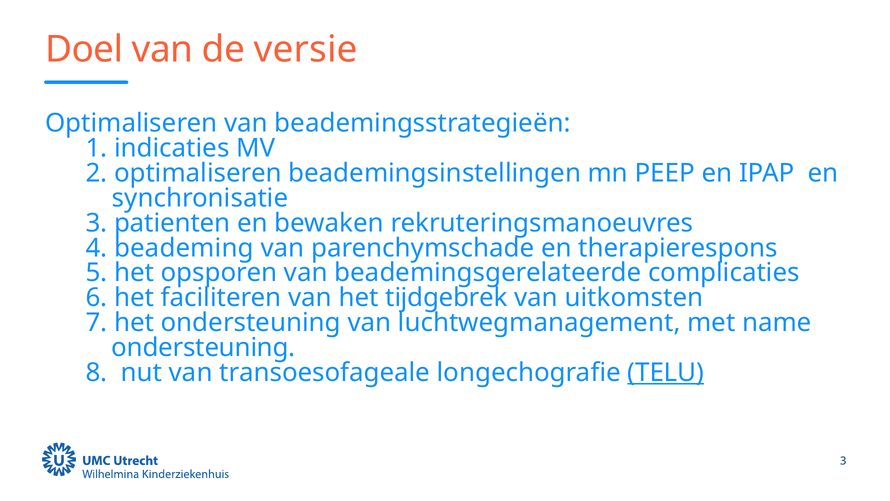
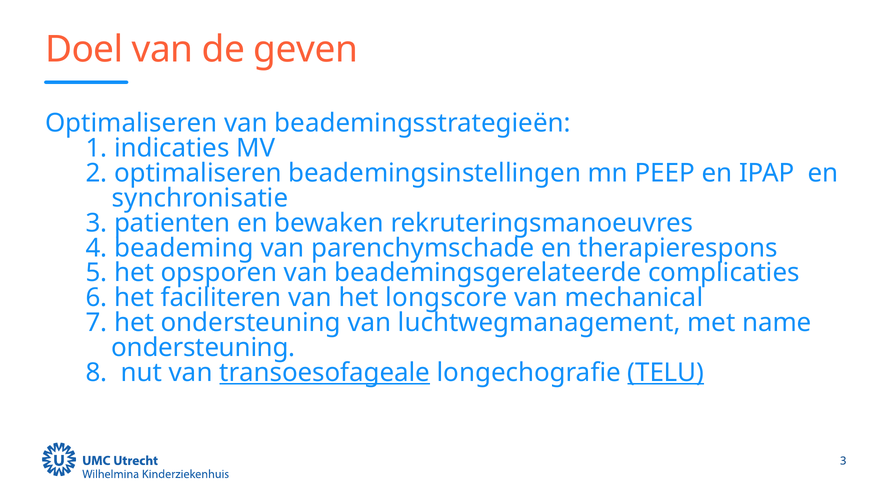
versie: versie -> geven
tijdgebrek: tijdgebrek -> longscore
uitkomsten: uitkomsten -> mechanical
transoesofageale underline: none -> present
